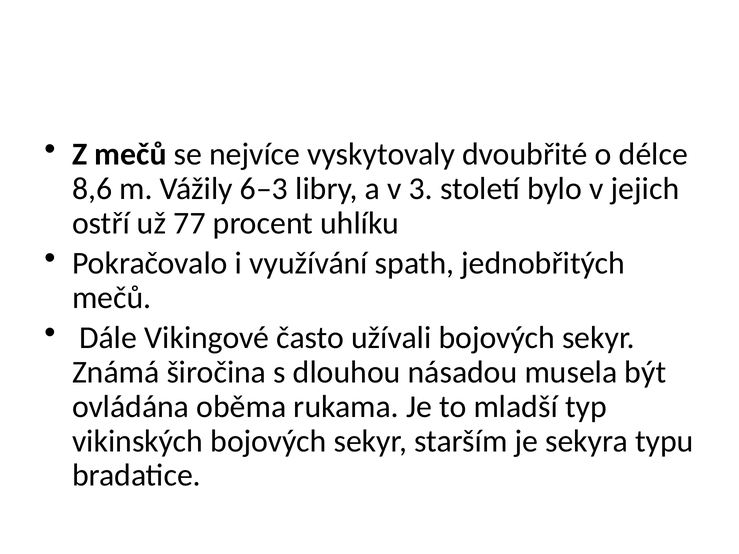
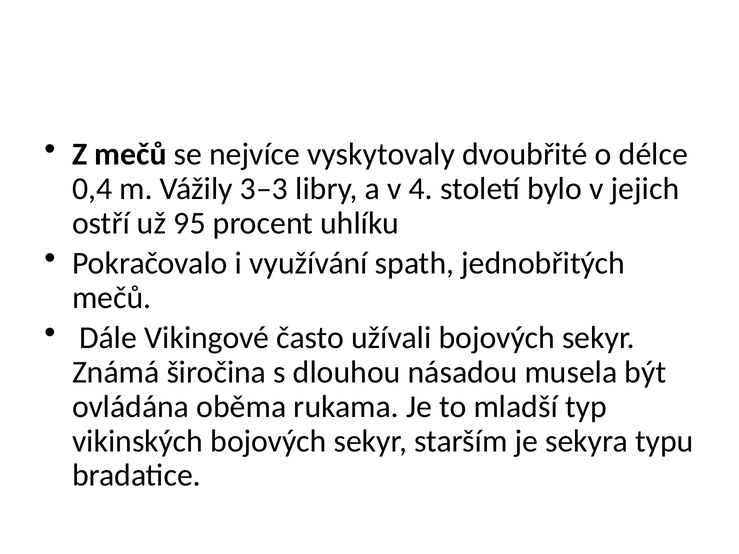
8,6: 8,6 -> 0,4
6–3: 6–3 -> 3–3
3: 3 -> 4
77: 77 -> 95
